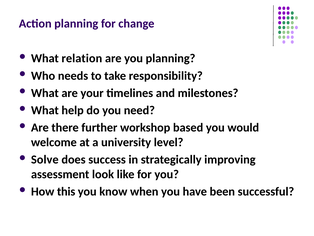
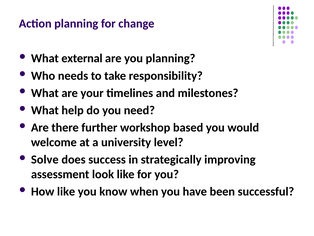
relation: relation -> external
How this: this -> like
